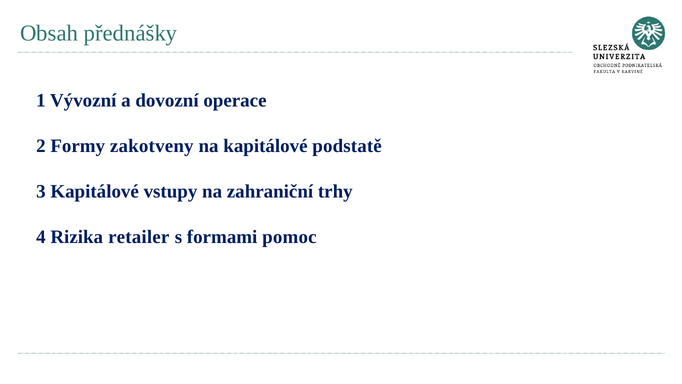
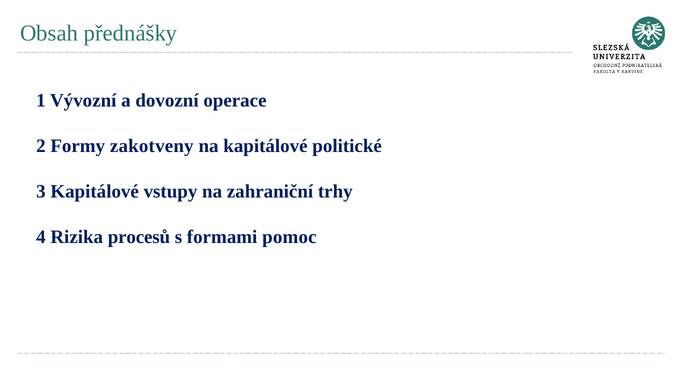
podstatě: podstatě -> politické
retailer: retailer -> procesů
